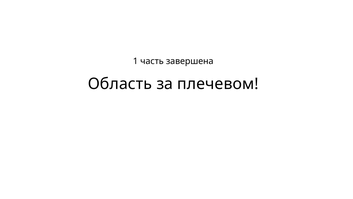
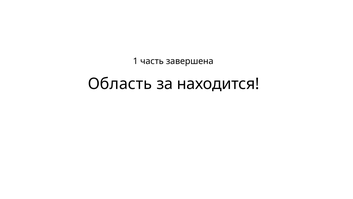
плечевом: плечевом -> находится
